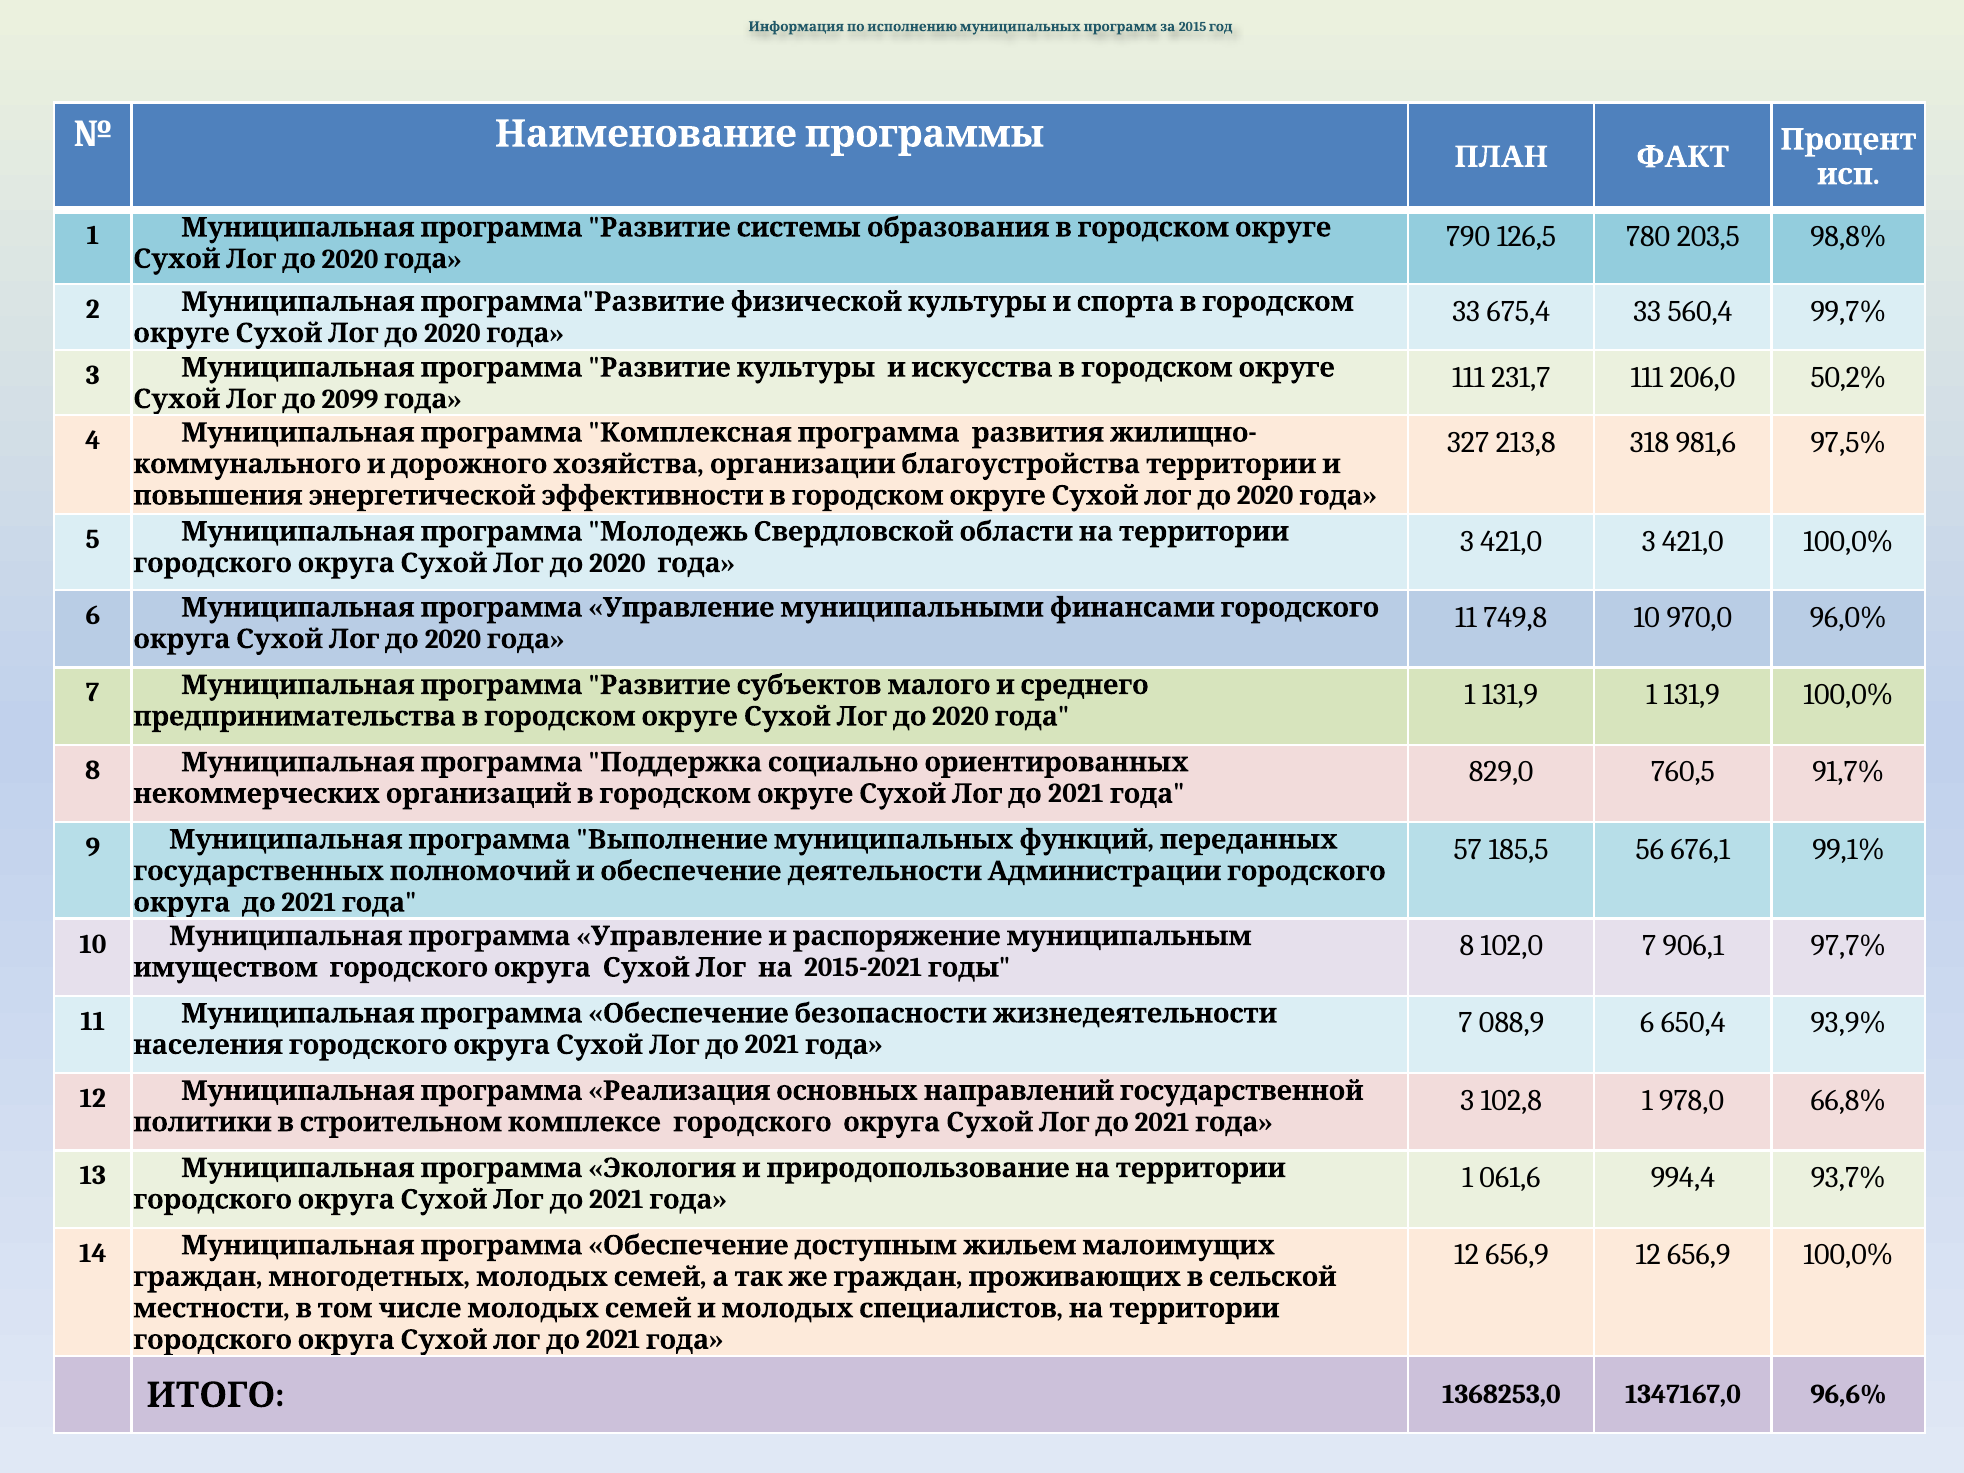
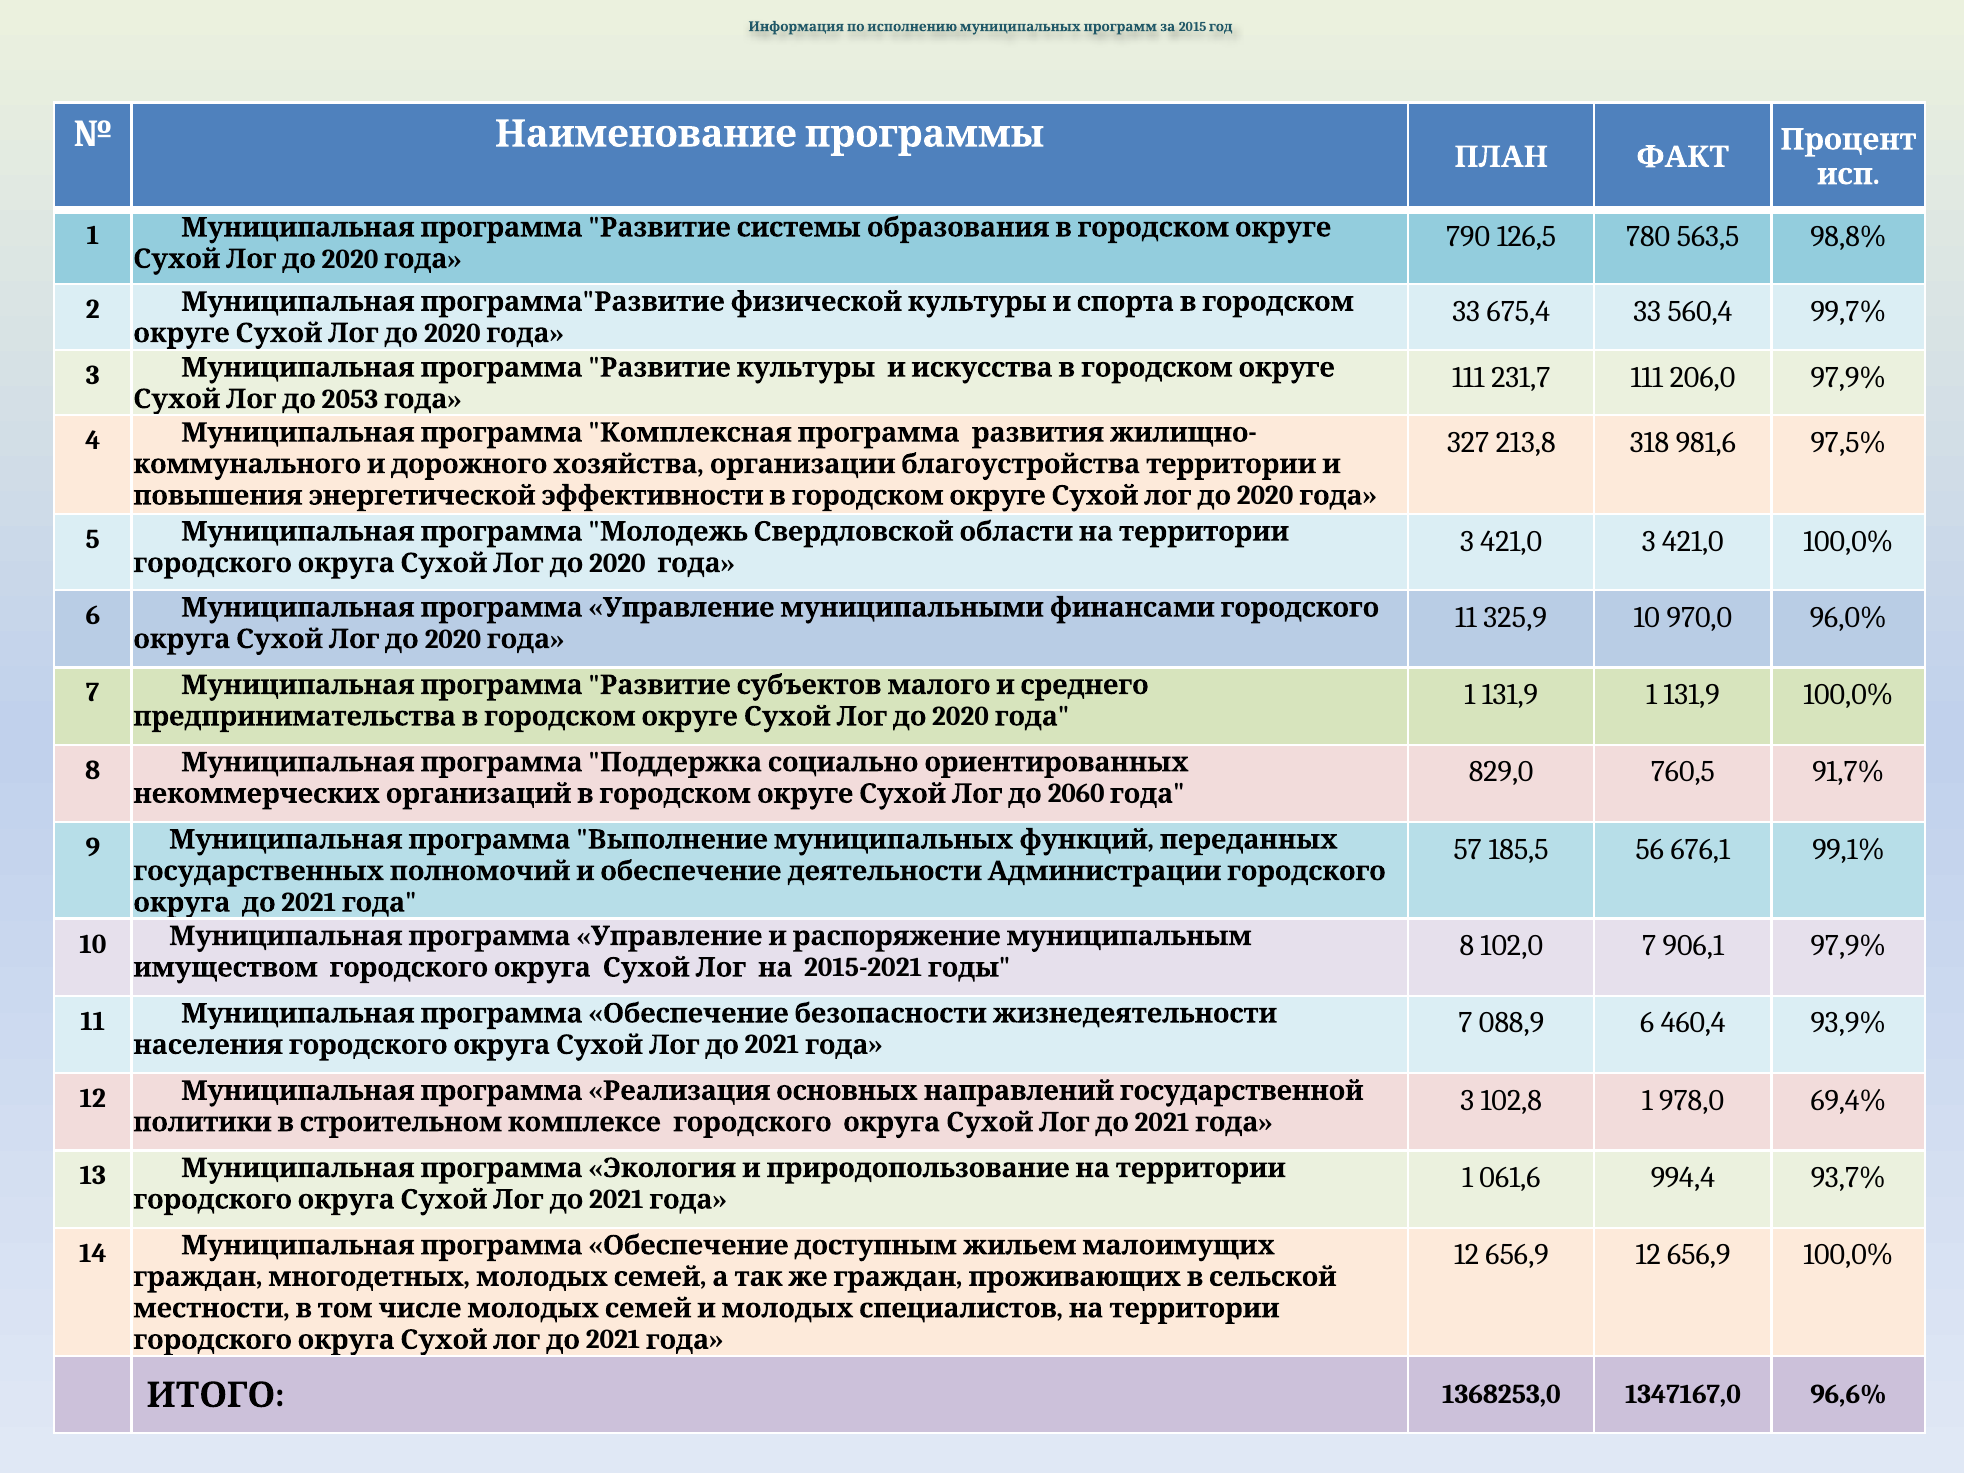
203,5: 203,5 -> 563,5
206,0 50,2%: 50,2% -> 97,9%
2099: 2099 -> 2053
749,8: 749,8 -> 325,9
2021 at (1076, 794): 2021 -> 2060
906,1 97,7%: 97,7% -> 97,9%
650,4: 650,4 -> 460,4
66,8%: 66,8% -> 69,4%
